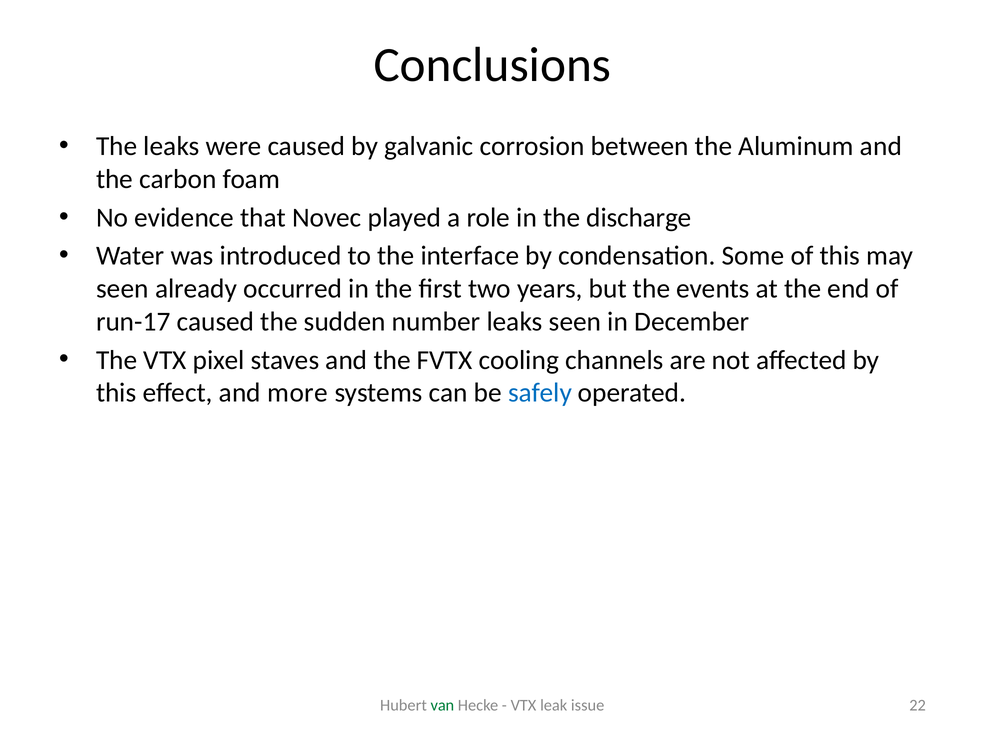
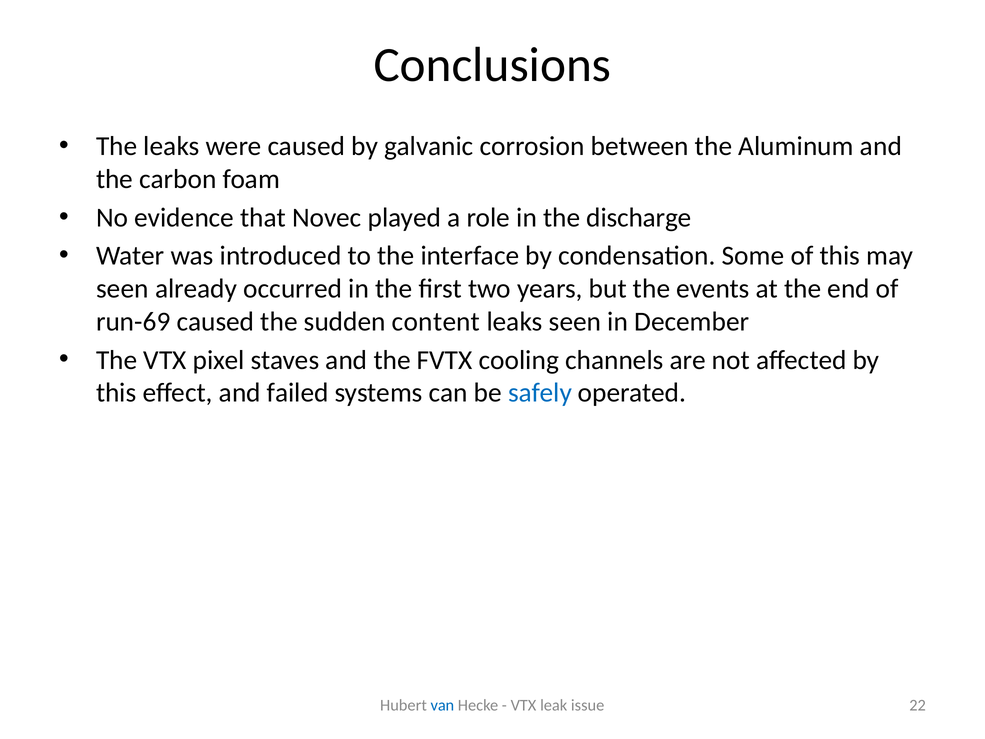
run-17: run-17 -> run-69
number: number -> content
more: more -> failed
van colour: green -> blue
